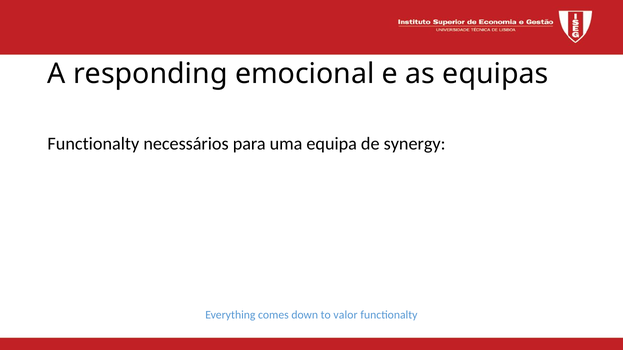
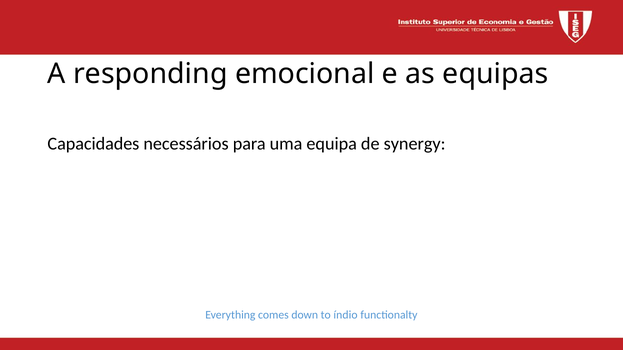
Functionalty at (93, 144): Functionalty -> Capacidades
valor: valor -> índio
